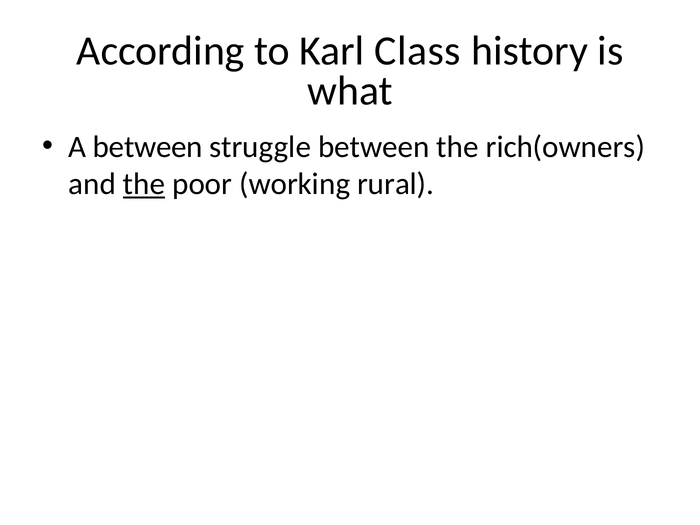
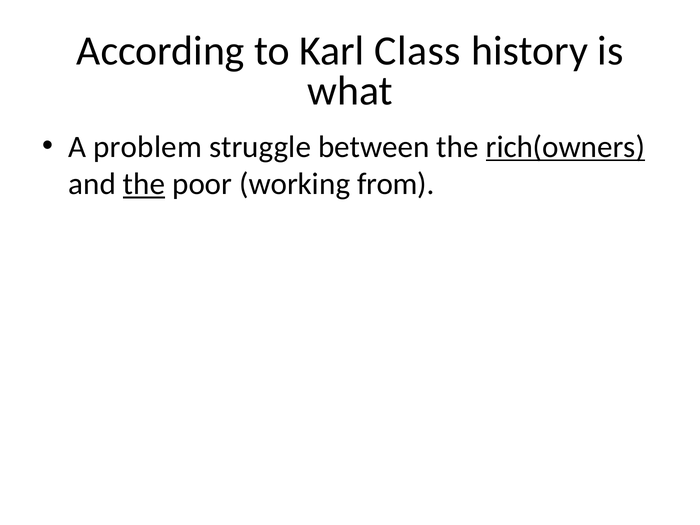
A between: between -> problem
rich(owners underline: none -> present
rural: rural -> from
